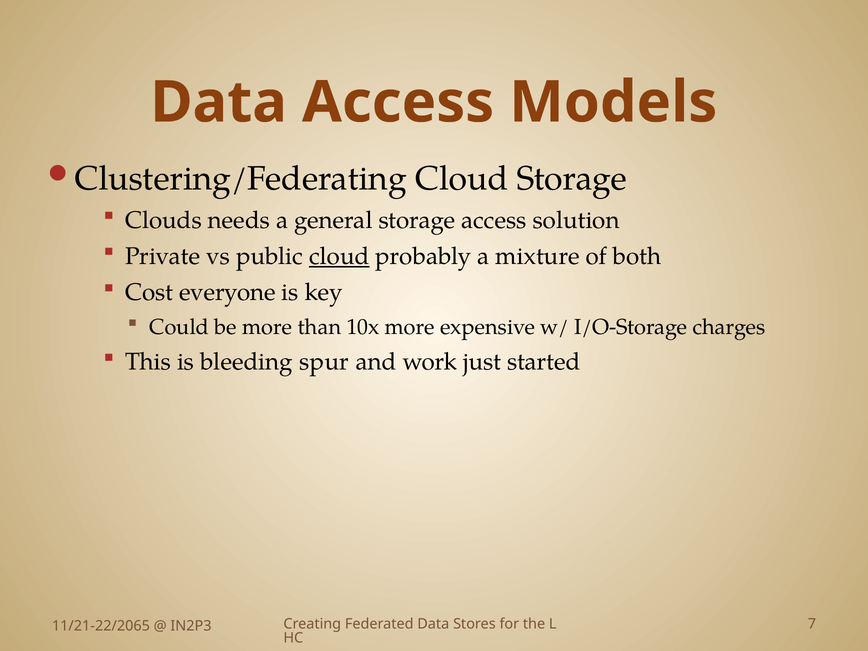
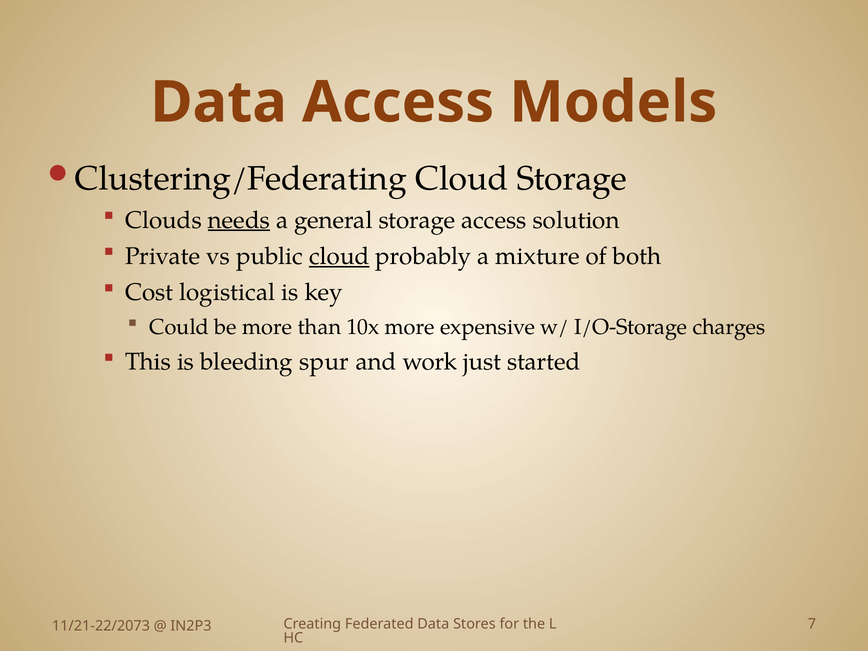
needs underline: none -> present
everyone: everyone -> logistical
11/21-22/2065: 11/21-22/2065 -> 11/21-22/2073
